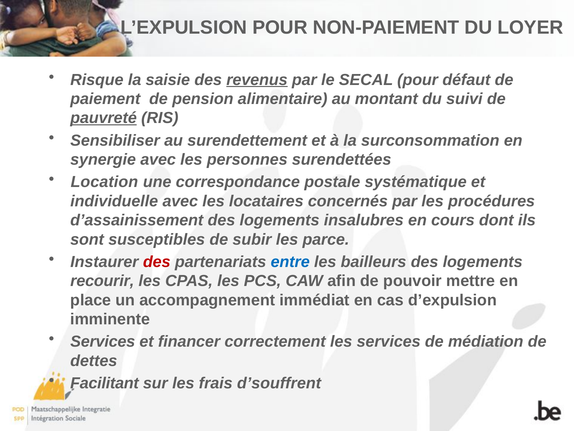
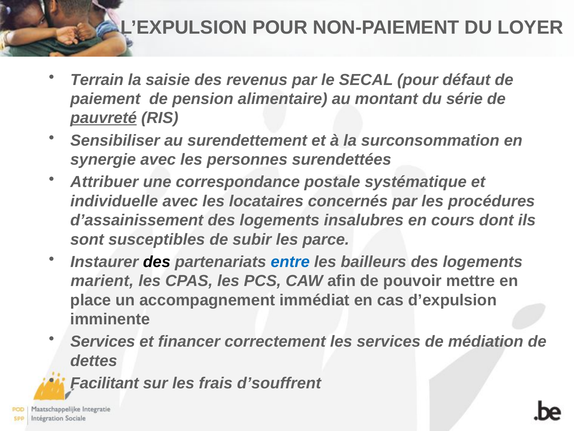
Risque: Risque -> Terrain
revenus underline: present -> none
suivi: suivi -> série
Location: Location -> Attribuer
des at (157, 261) colour: red -> black
recourir: recourir -> marient
